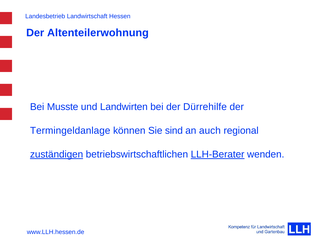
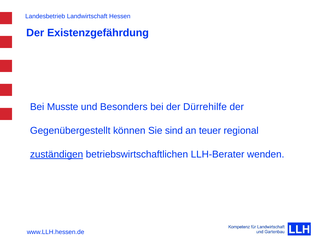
Altenteilerwohnung: Altenteilerwohnung -> Existenzgefährdung
Landwirten: Landwirten -> Besonders
Termingeldanlage: Termingeldanlage -> Gegenübergestellt
auch: auch -> teuer
LLH-Berater underline: present -> none
